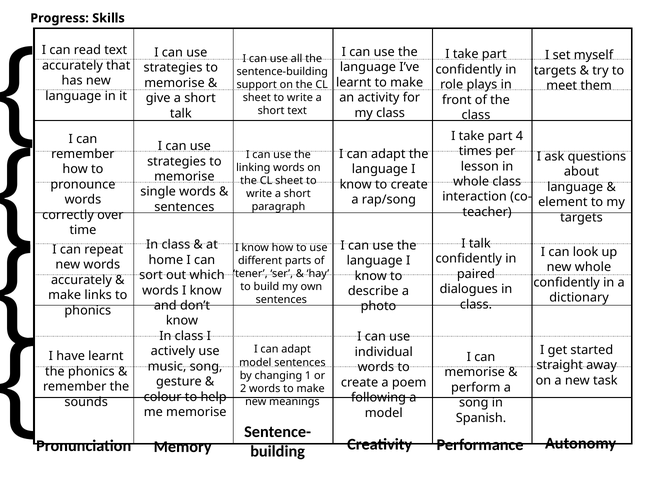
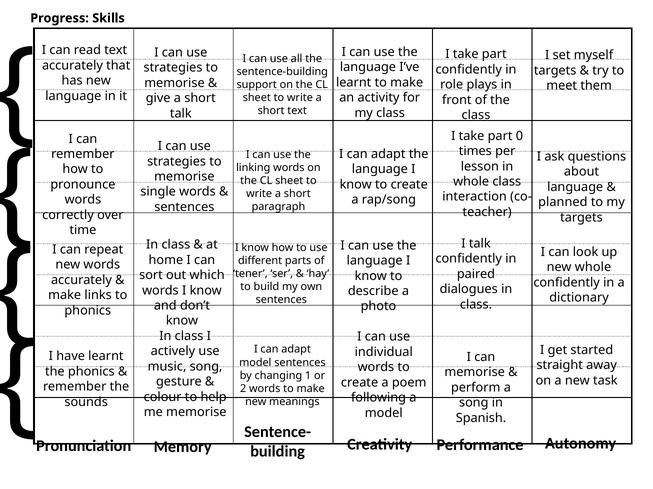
4: 4 -> 0
element: element -> planned
